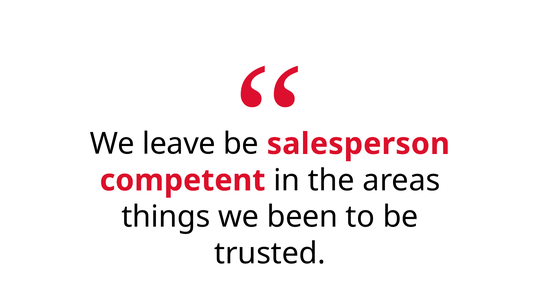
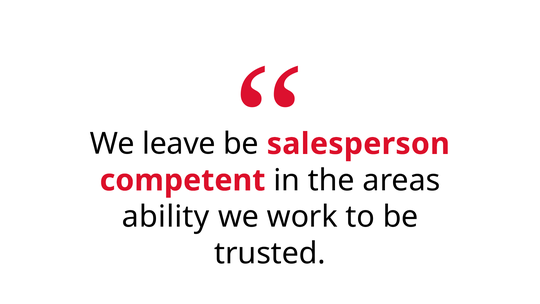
things: things -> ability
been: been -> work
